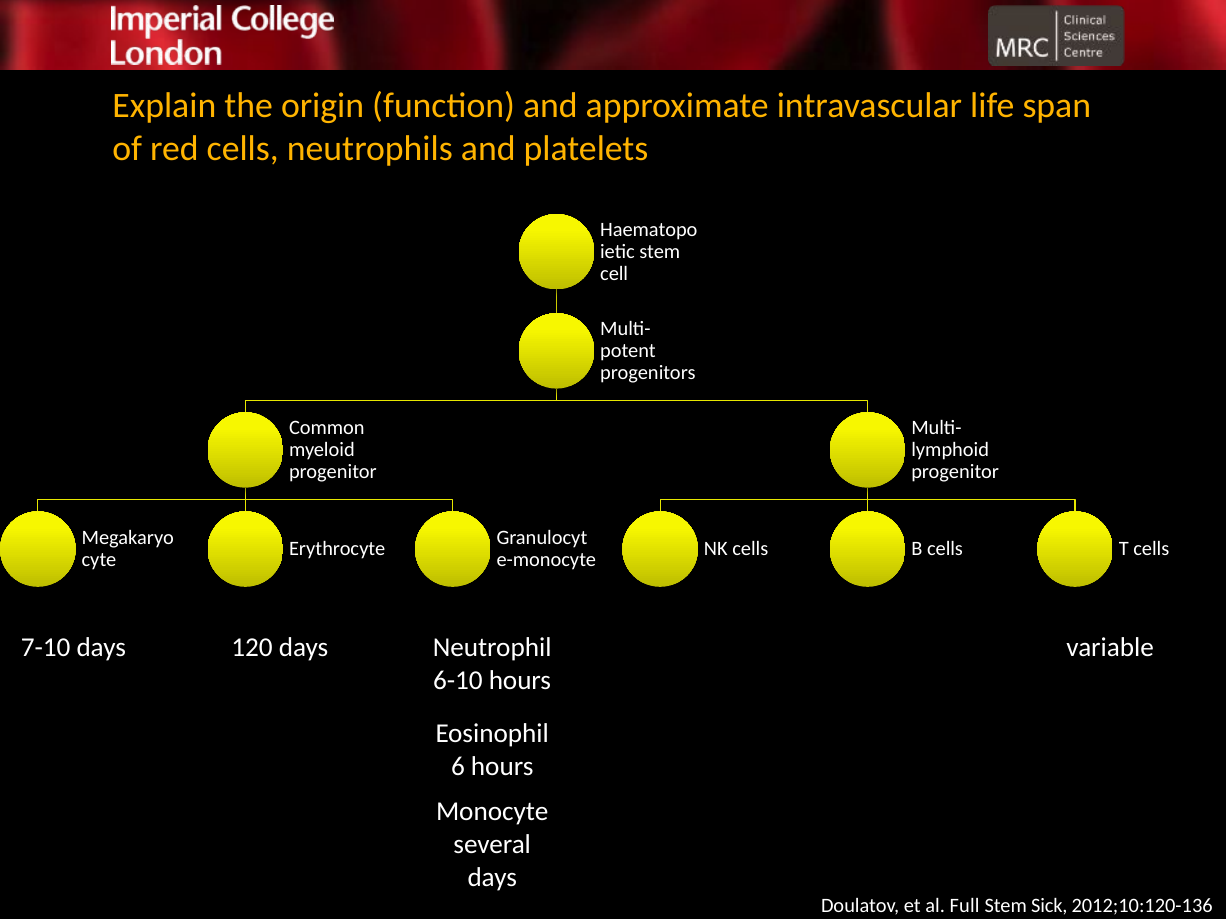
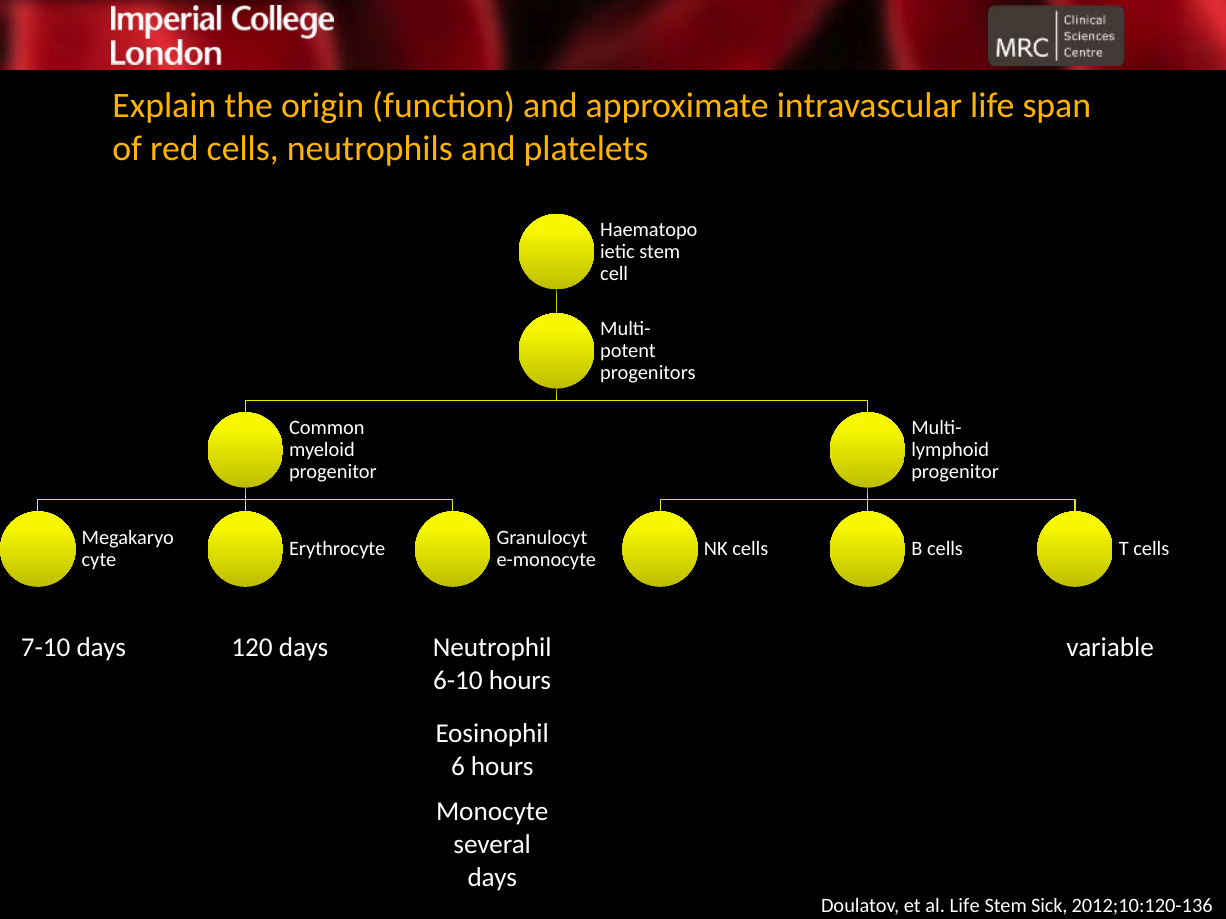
al Full: Full -> Life
